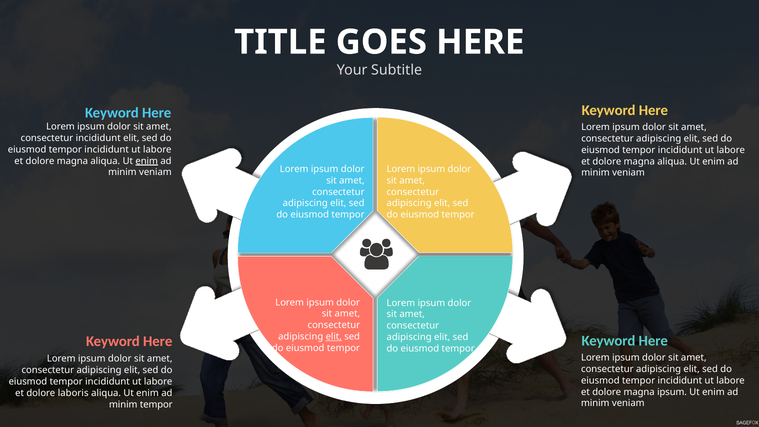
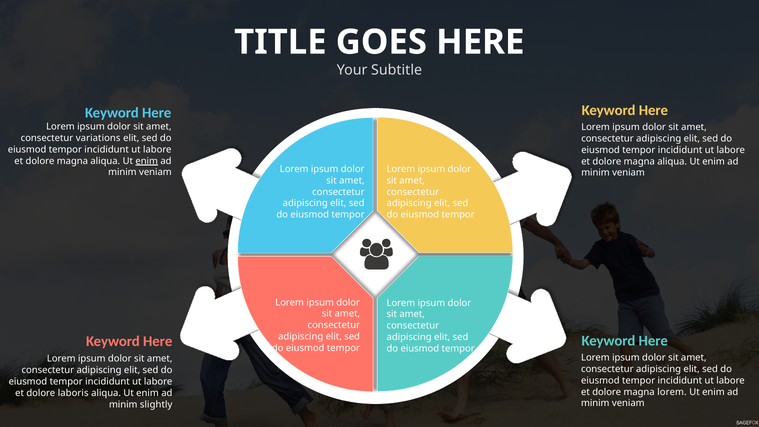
consectetur incididunt: incididunt -> variations
elit at (334, 336) underline: present -> none
magna ipsum: ipsum -> lorem
minim tempor: tempor -> slightly
